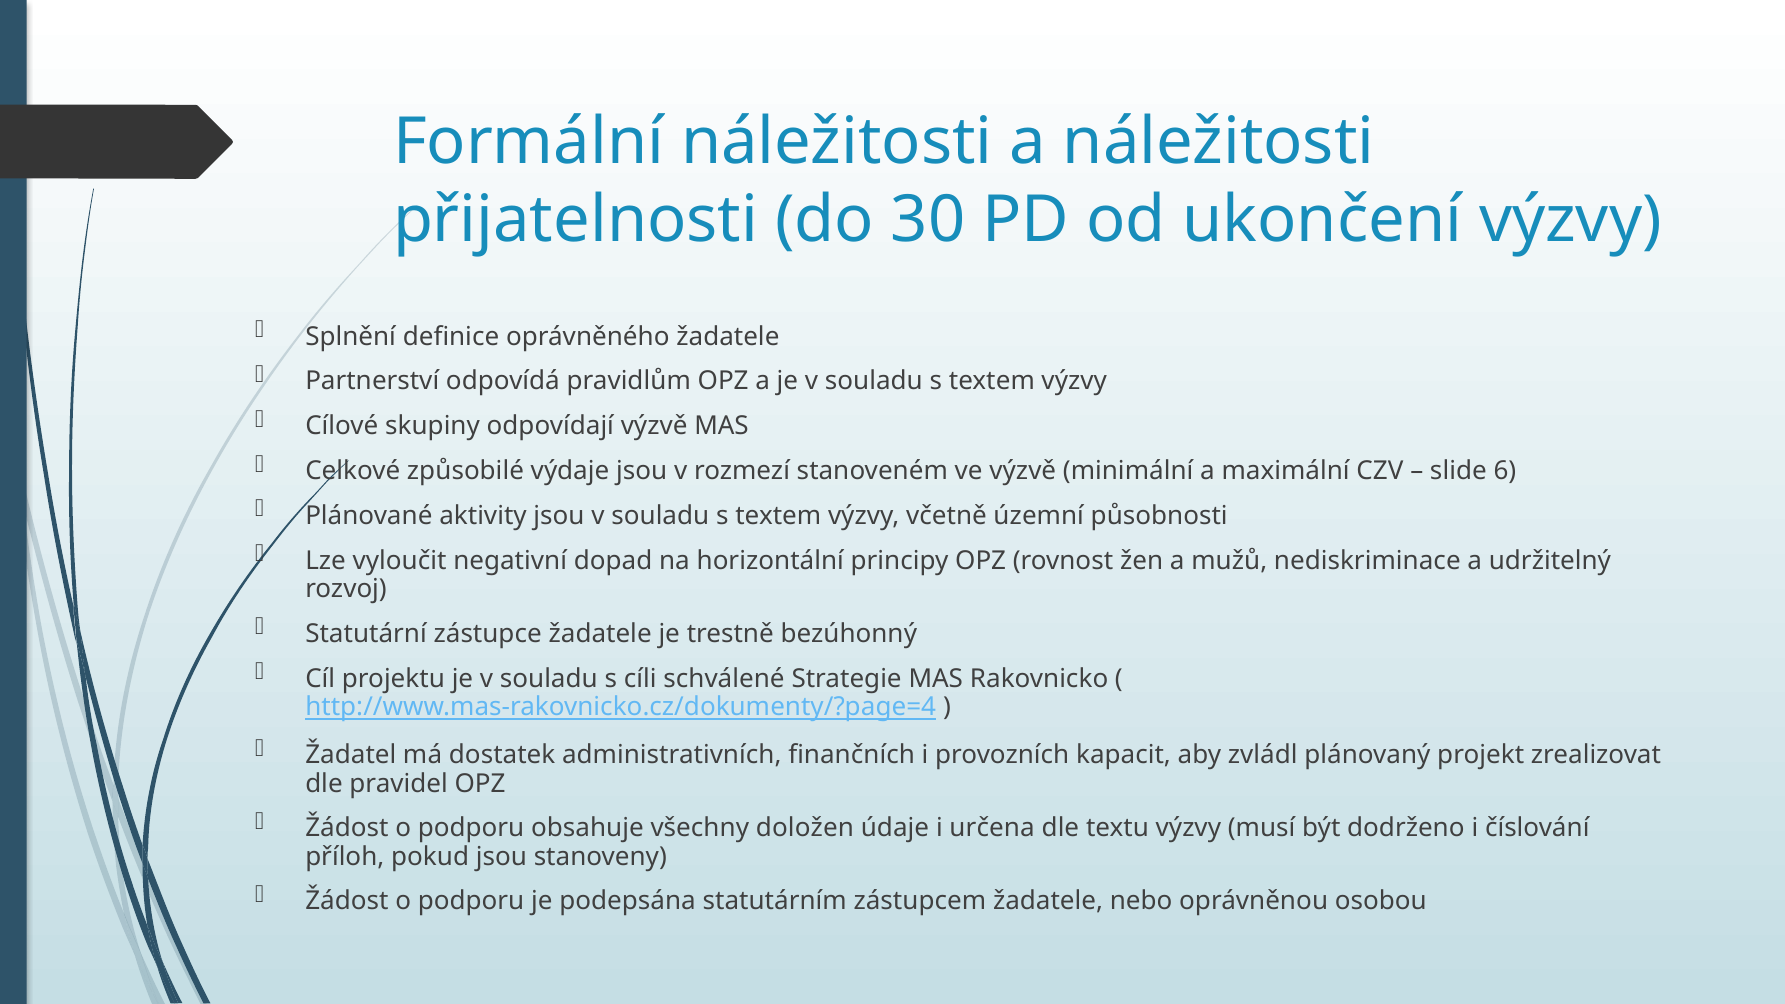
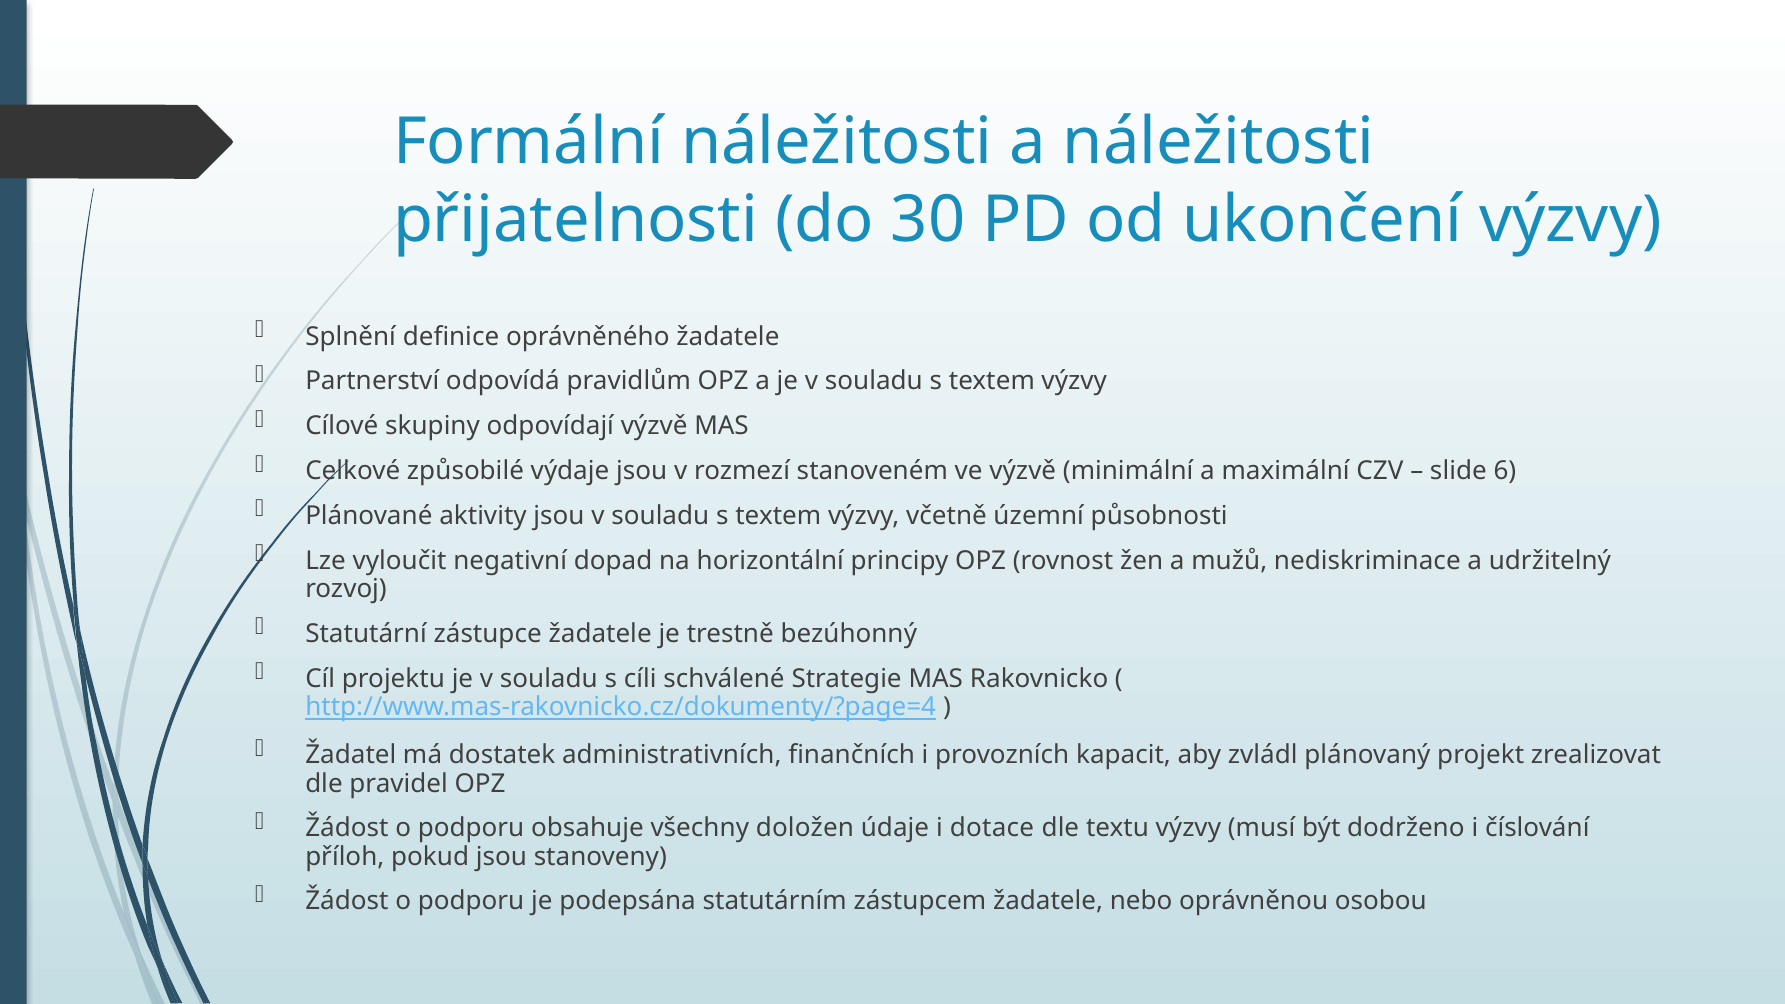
určena: určena -> dotace
